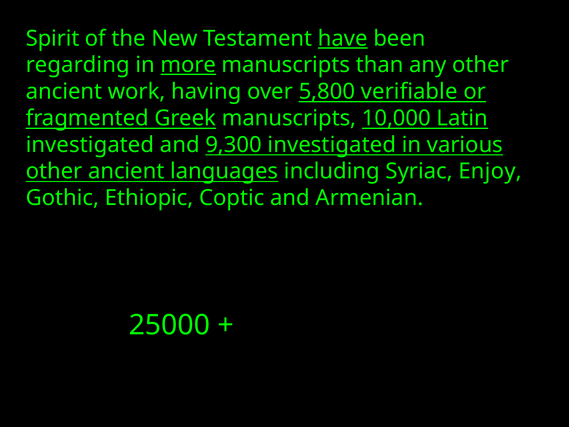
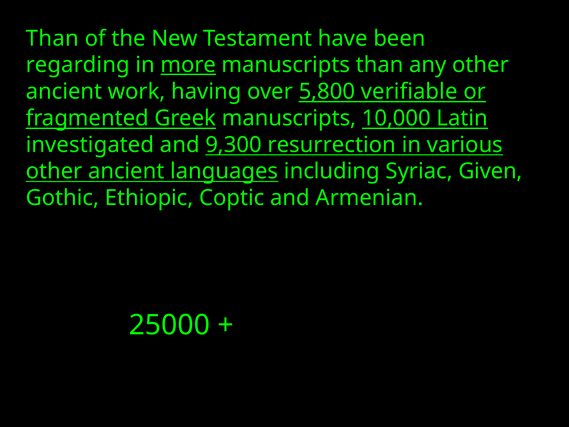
Spirit at (53, 38): Spirit -> Than
have underline: present -> none
9,300 investigated: investigated -> resurrection
Enjoy: Enjoy -> Given
